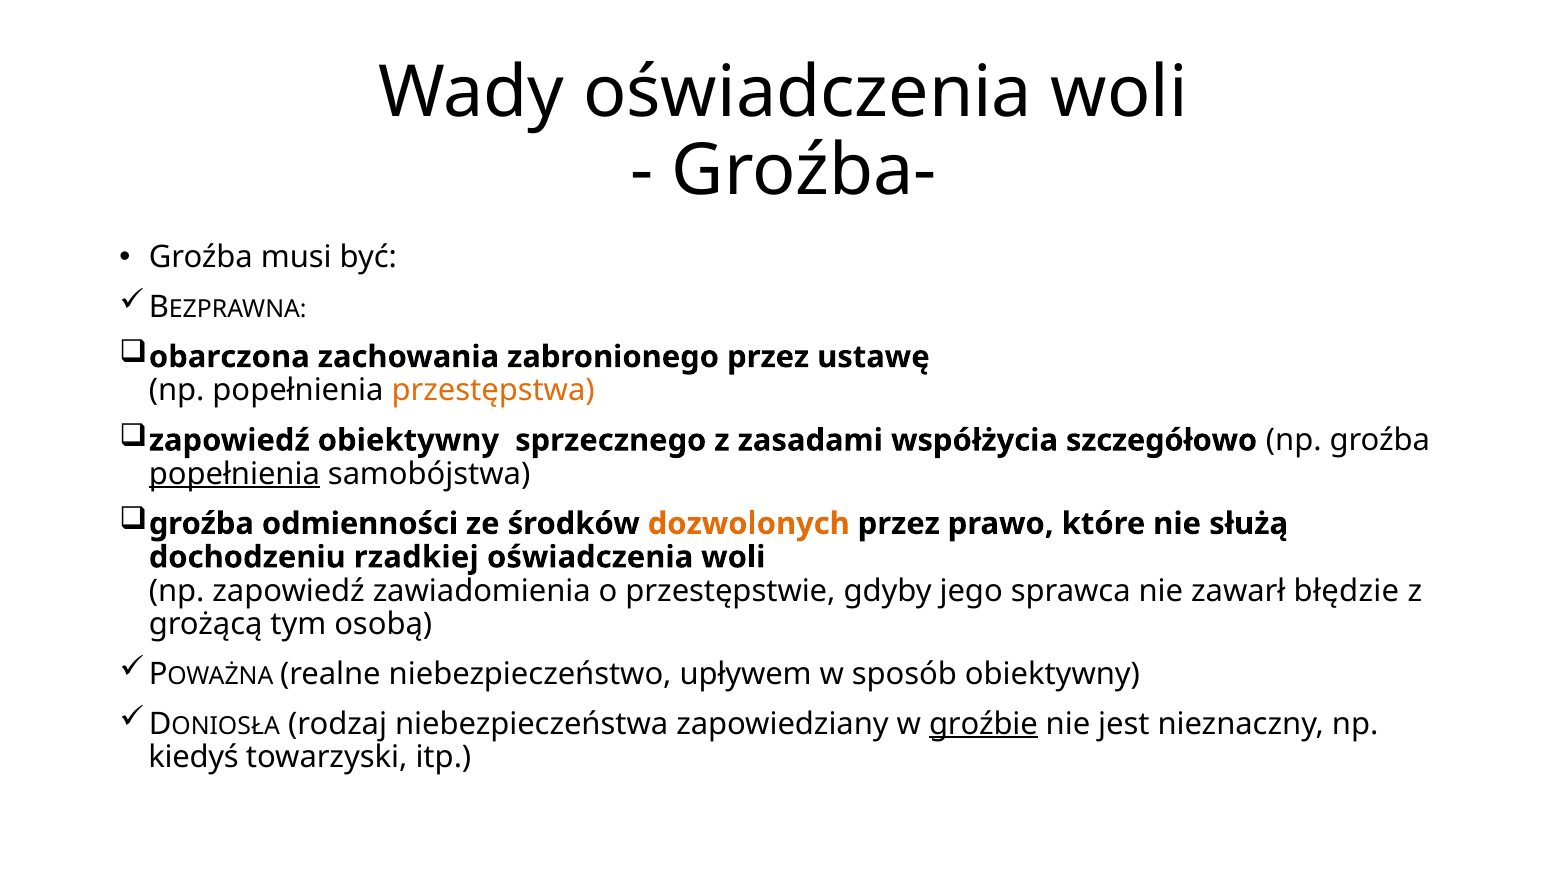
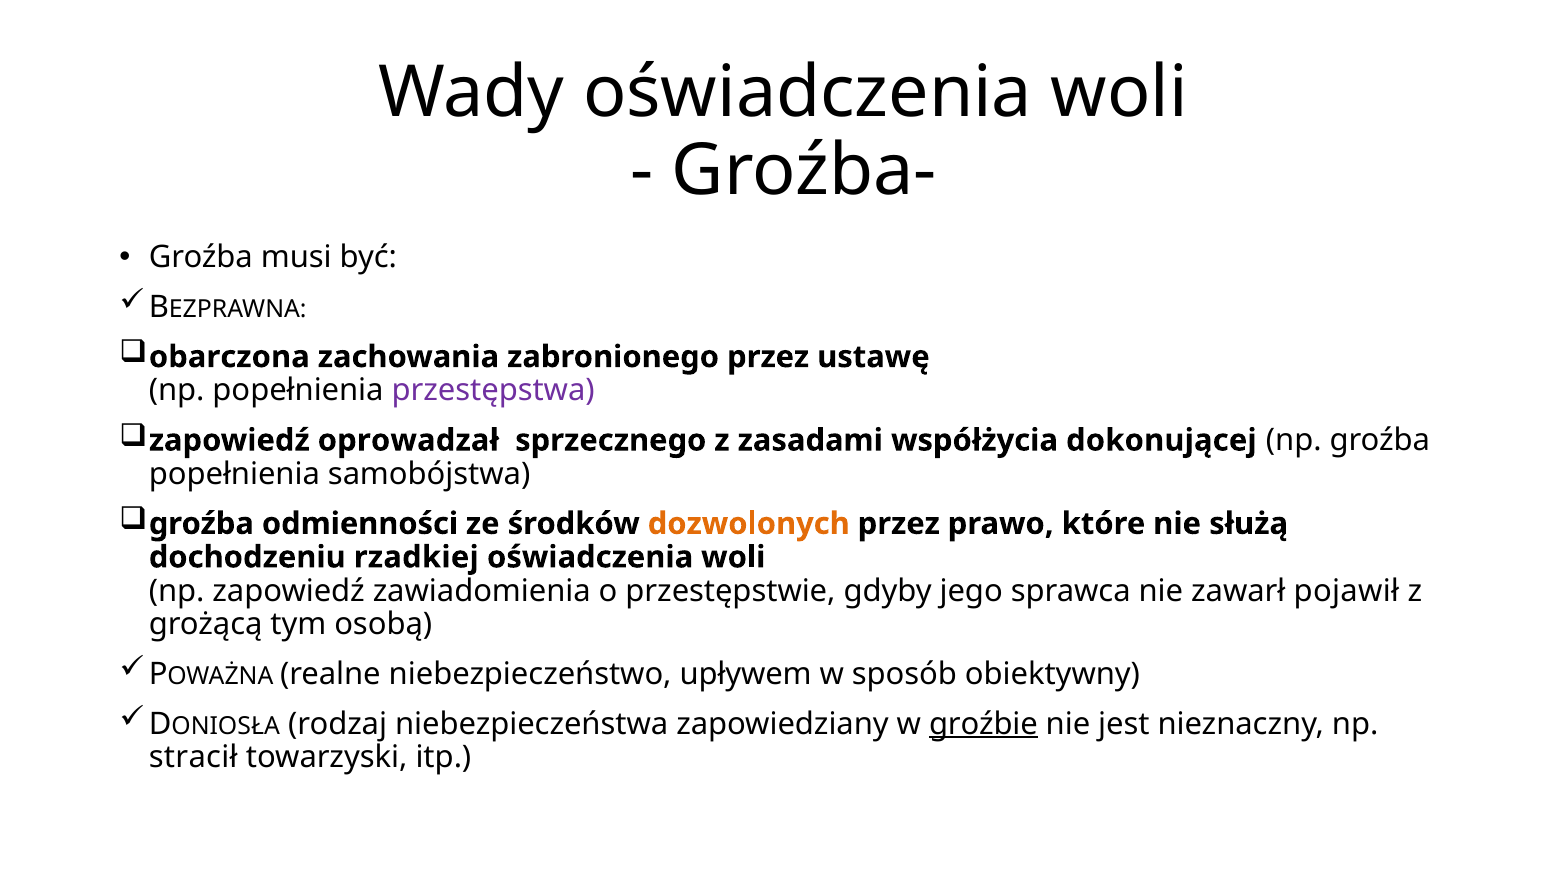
przestępstwa colour: orange -> purple
zapowiedź obiektywny: obiektywny -> oprowadzał
szczegółowo: szczegółowo -> dokonującej
popełnienia at (234, 474) underline: present -> none
błędzie: błędzie -> pojawił
kiedyś: kiedyś -> stracił
